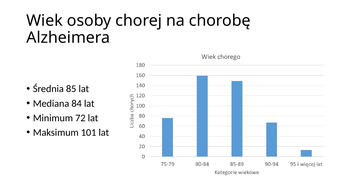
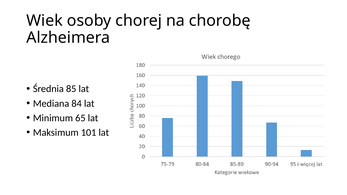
72: 72 -> 65
